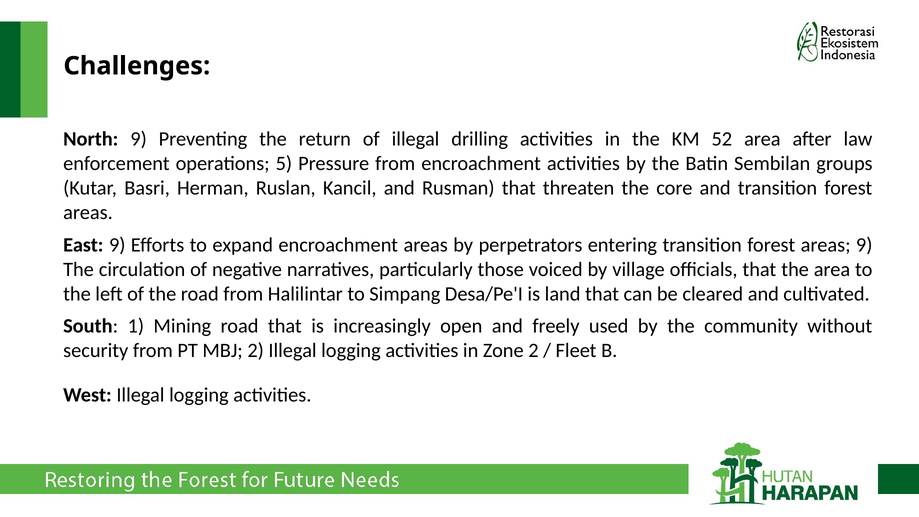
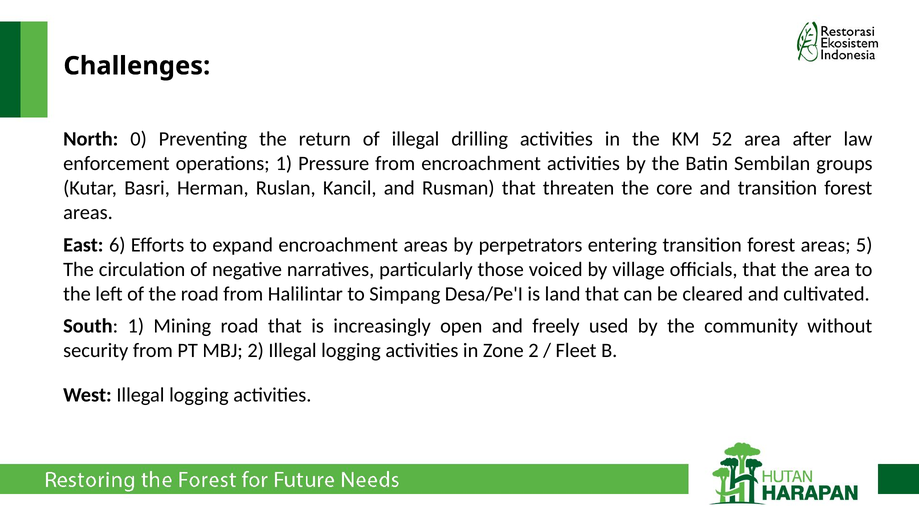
North 9: 9 -> 0
operations 5: 5 -> 1
East 9: 9 -> 6
areas 9: 9 -> 5
